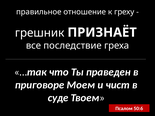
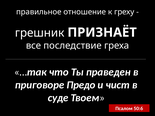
Моем: Моем -> Предо
